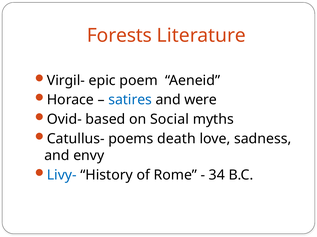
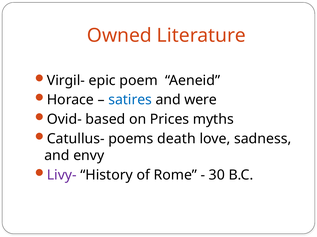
Forests: Forests -> Owned
Social: Social -> Prices
Livy- colour: blue -> purple
34: 34 -> 30
